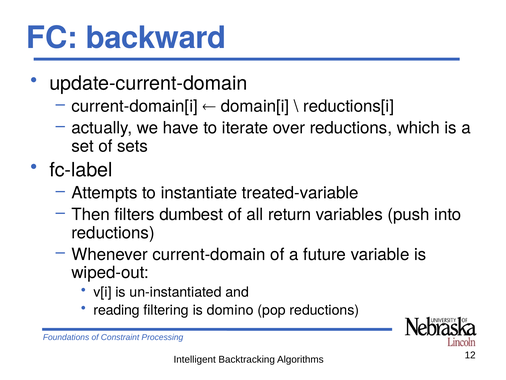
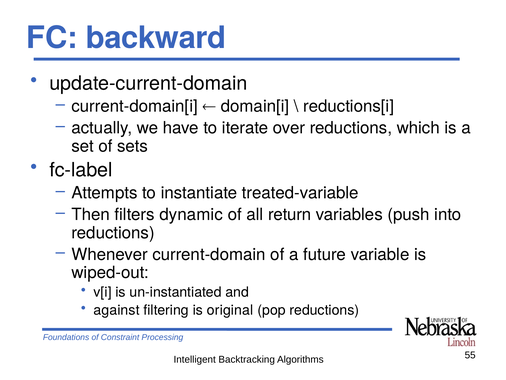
dumbest: dumbest -> dynamic
reading: reading -> against
domino: domino -> original
12: 12 -> 55
